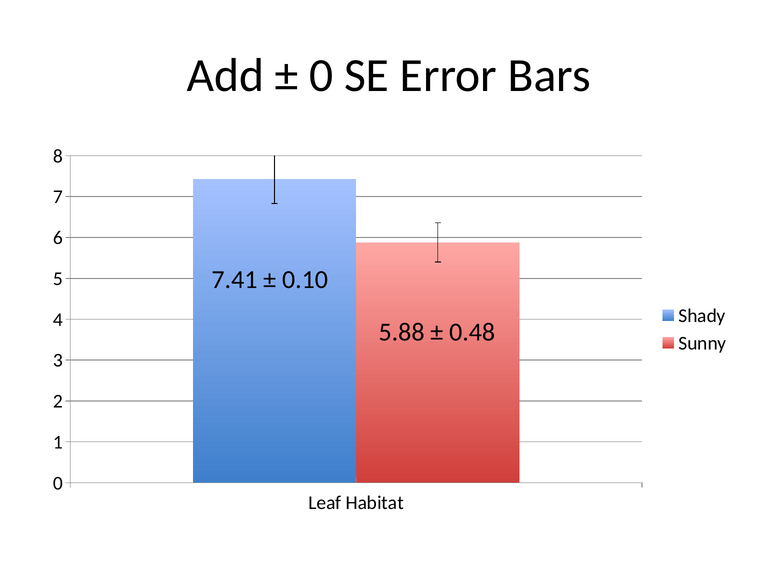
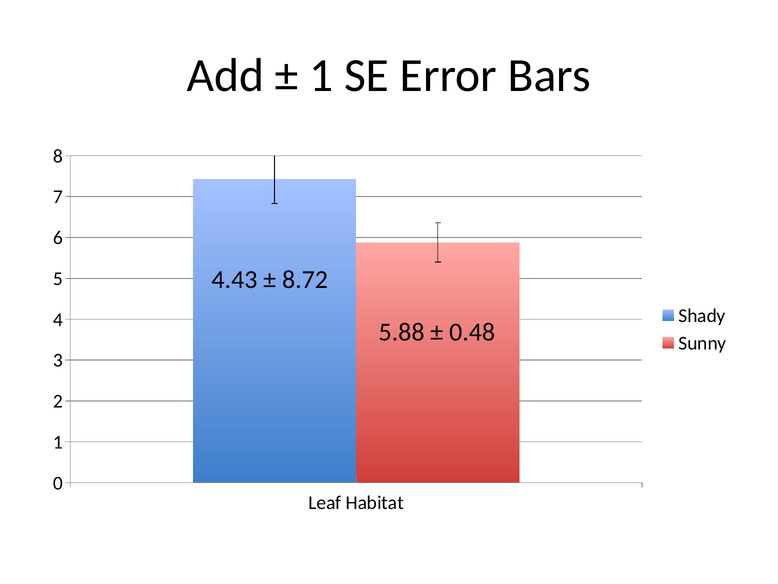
0 at (321, 75): 0 -> 1
7.41: 7.41 -> 4.43
0.10: 0.10 -> 8.72
